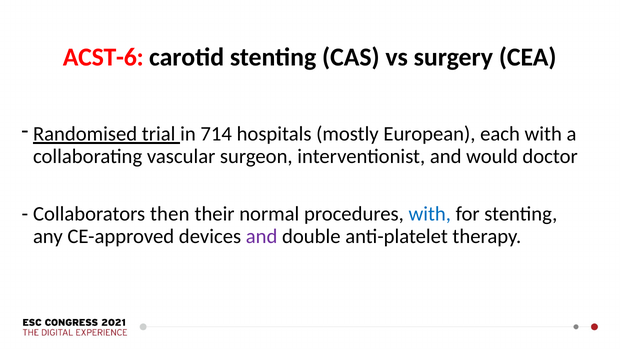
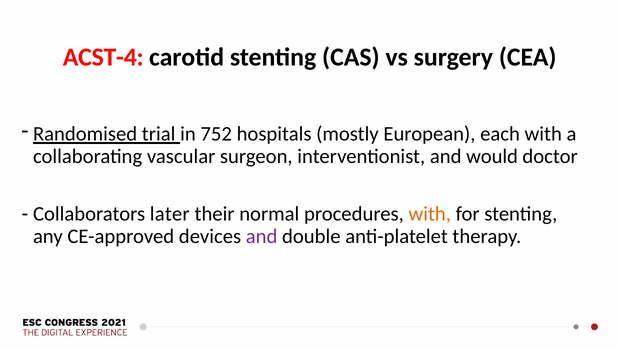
ACST-6: ACST-6 -> ACST-4
714: 714 -> 752
then: then -> later
with at (430, 214) colour: blue -> orange
